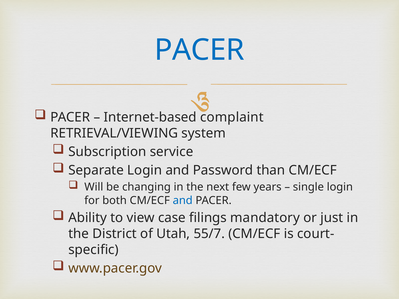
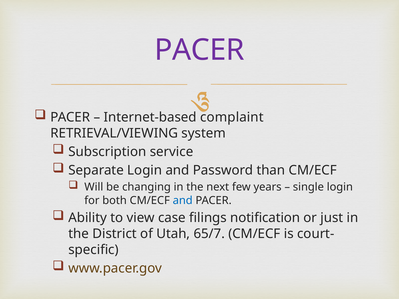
PACER at (199, 50) colour: blue -> purple
mandatory: mandatory -> notification
55/7: 55/7 -> 65/7
